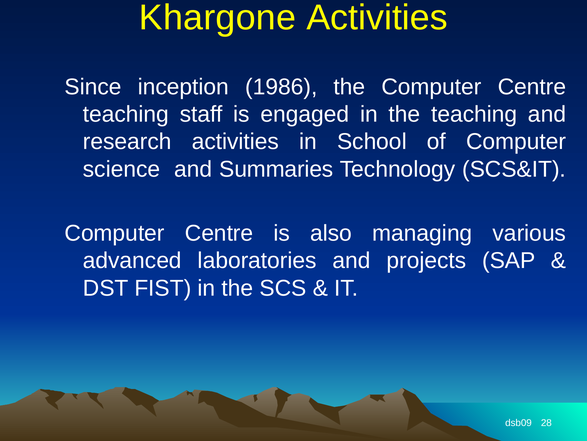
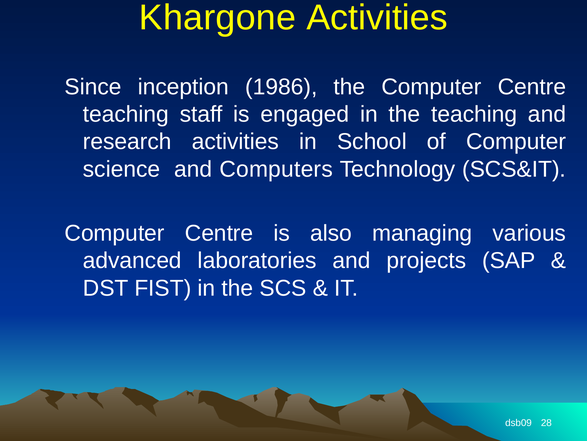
Summaries: Summaries -> Computers
